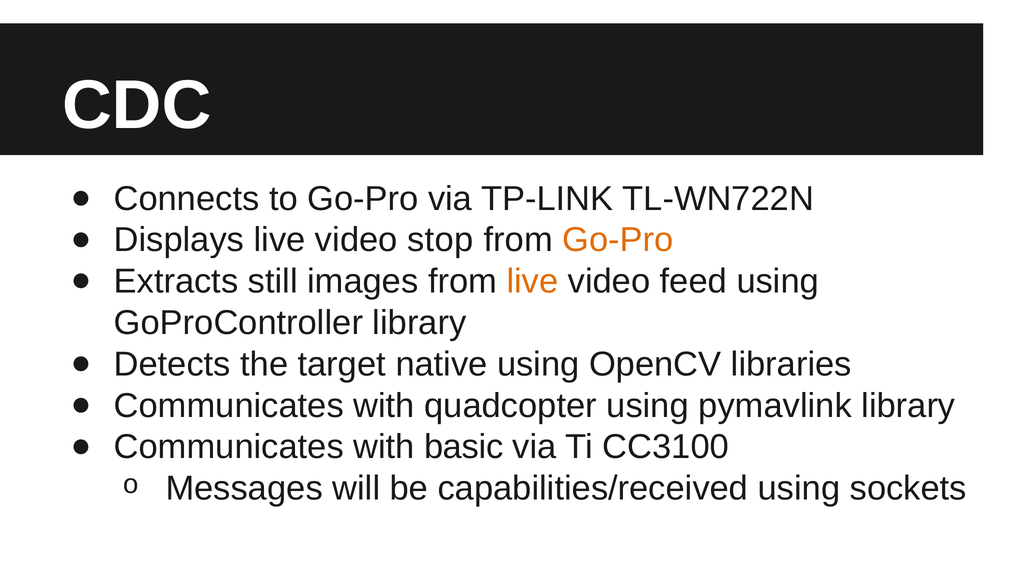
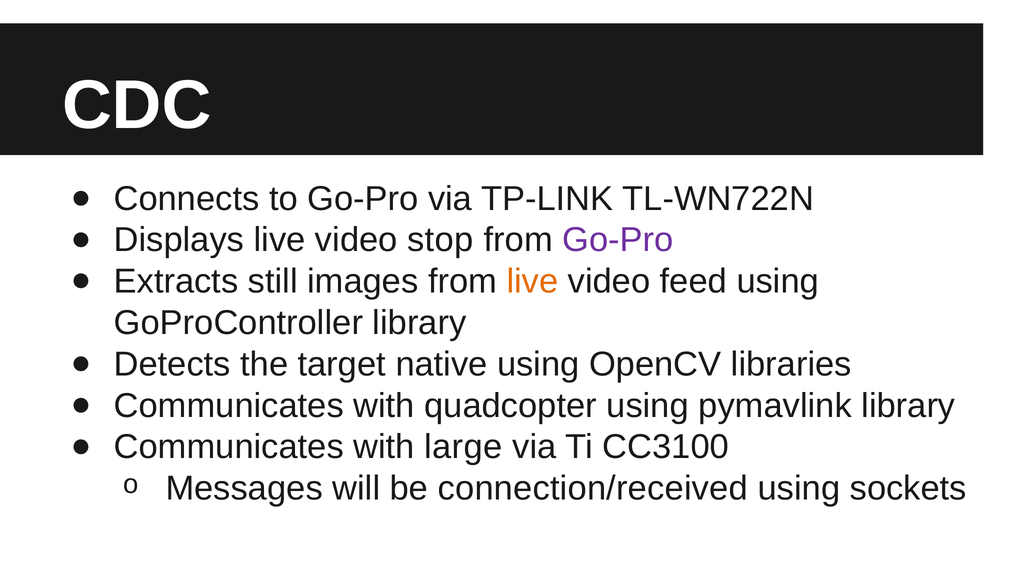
Go-Pro at (618, 240) colour: orange -> purple
basic: basic -> large
capabilities/received: capabilities/received -> connection/received
